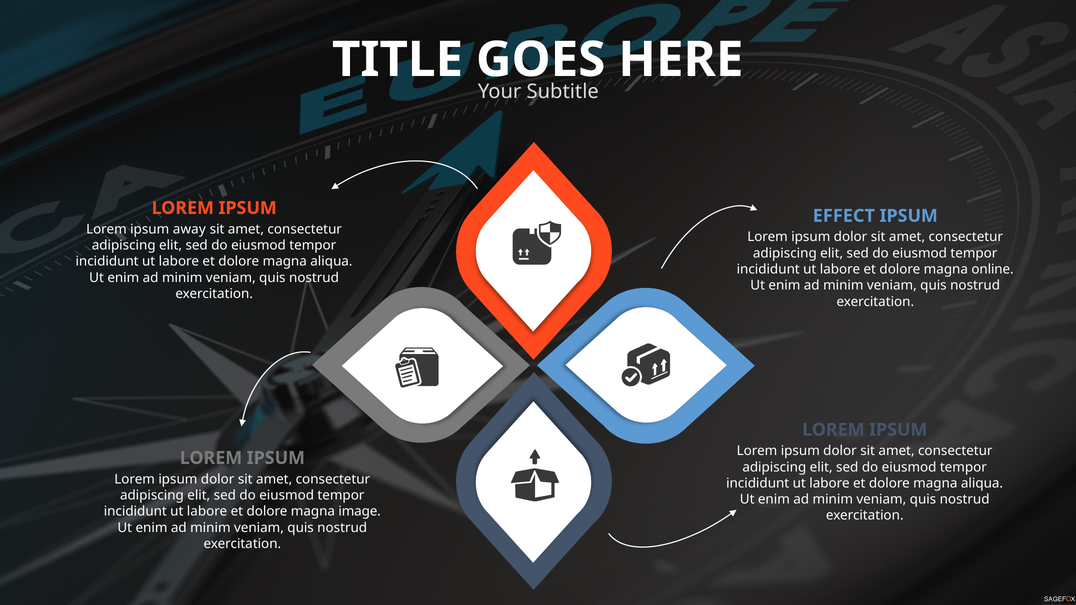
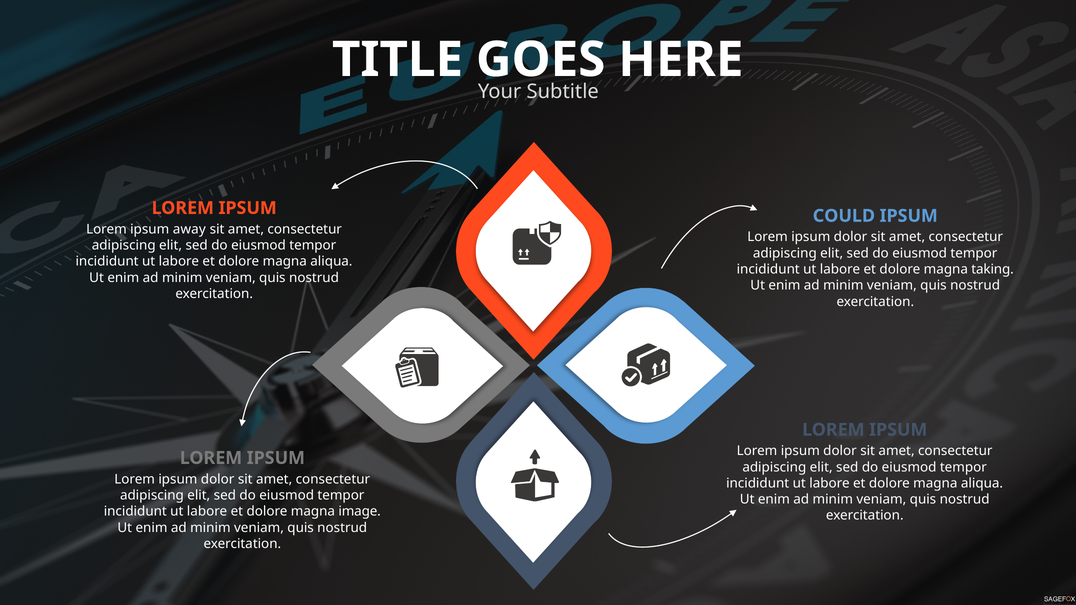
EFFECT: EFFECT -> COULD
online: online -> taking
